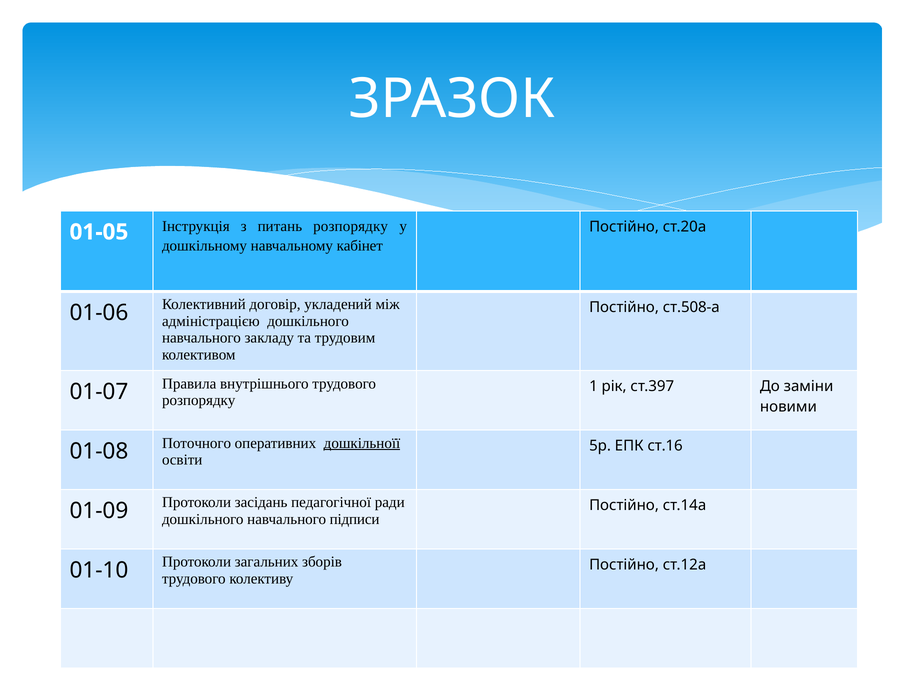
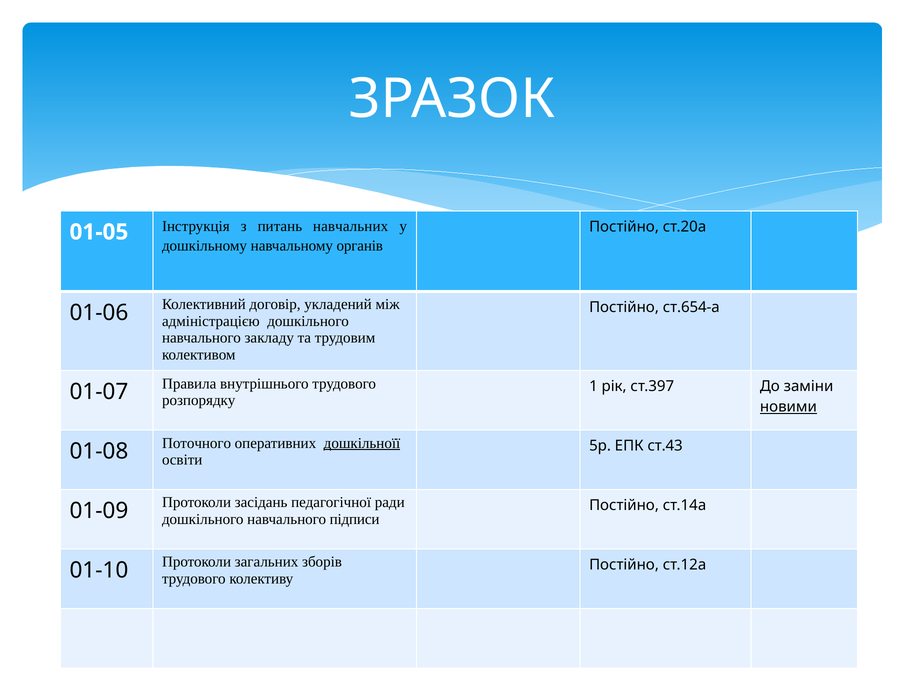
питань розпорядку: розпорядку -> навчальних
кабінет: кабінет -> органів
ст.508-а: ст.508-а -> ст.654-а
новими underline: none -> present
ст.16: ст.16 -> ст.43
